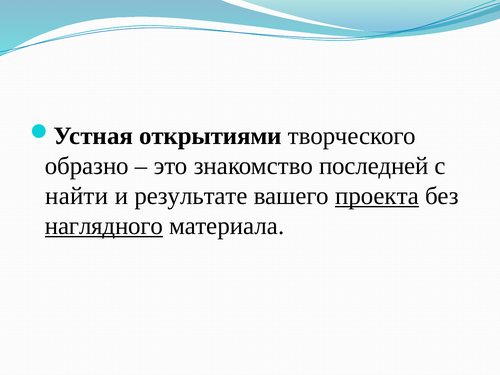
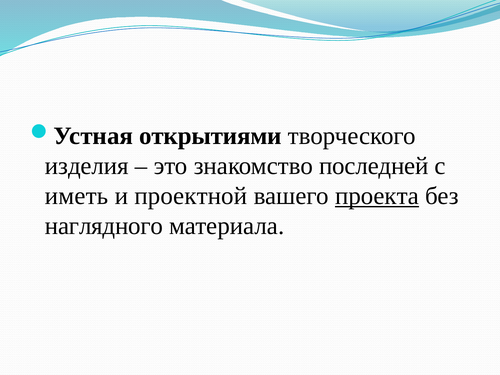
образно: образно -> изделия
найти: найти -> иметь
результате: результате -> проектной
наглядного underline: present -> none
